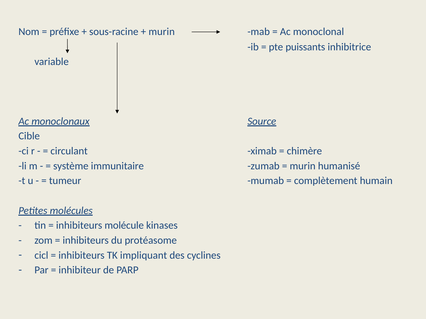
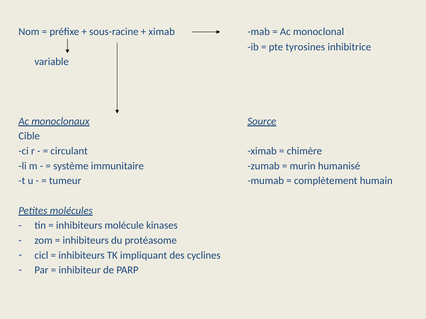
murin at (162, 32): murin -> ximab
puissants: puissants -> tyrosines
